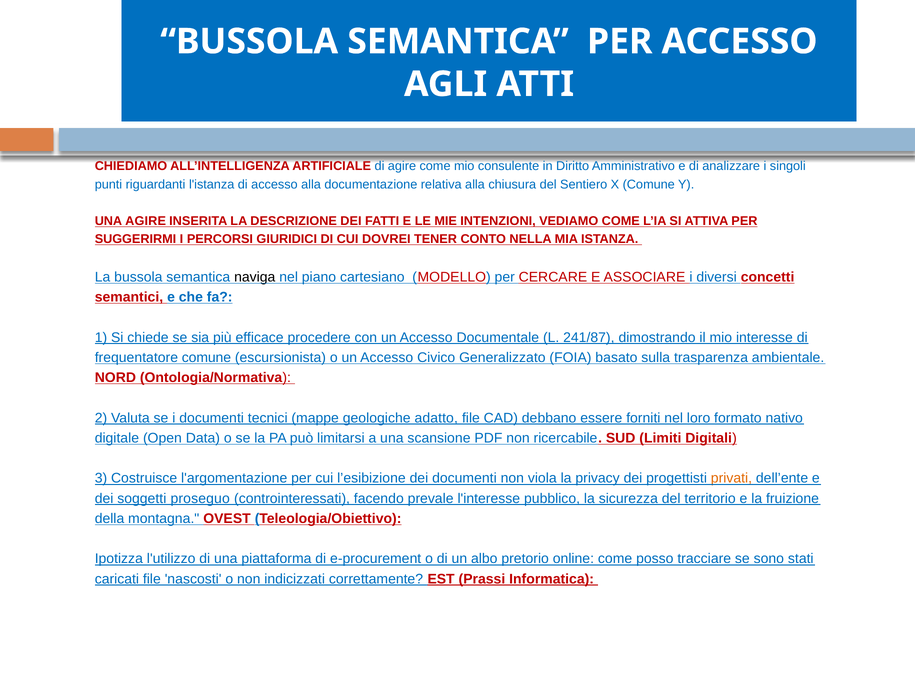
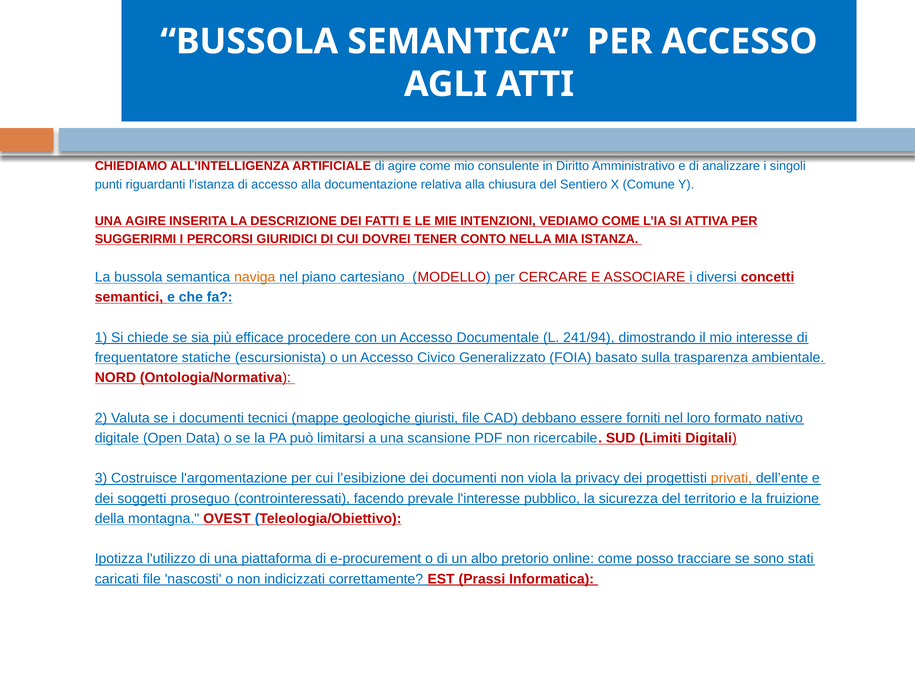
naviga colour: black -> orange
241/87: 241/87 -> 241/94
frequentatore comune: comune -> statiche
adatto: adatto -> giuristi
